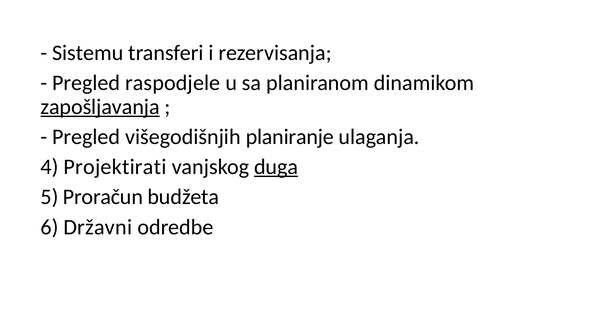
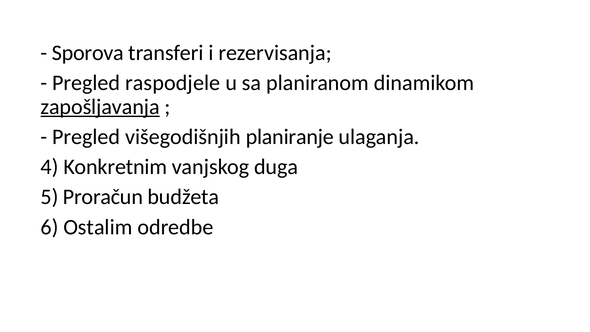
Sistemu: Sistemu -> Sporova
Projektirati: Projektirati -> Konkretnim
duga underline: present -> none
Državni: Državni -> Ostalim
